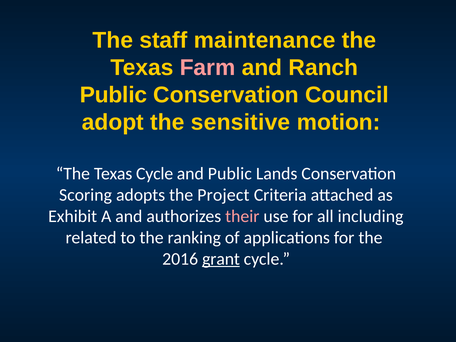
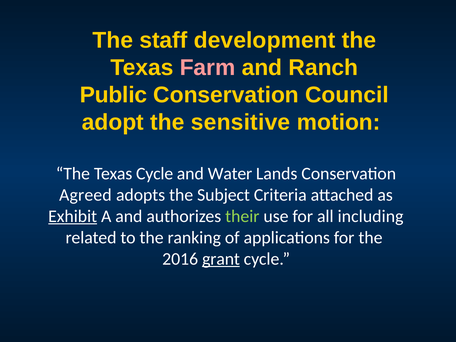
maintenance: maintenance -> development
and Public: Public -> Water
Scoring: Scoring -> Agreed
Project: Project -> Subject
Exhibit underline: none -> present
their colour: pink -> light green
